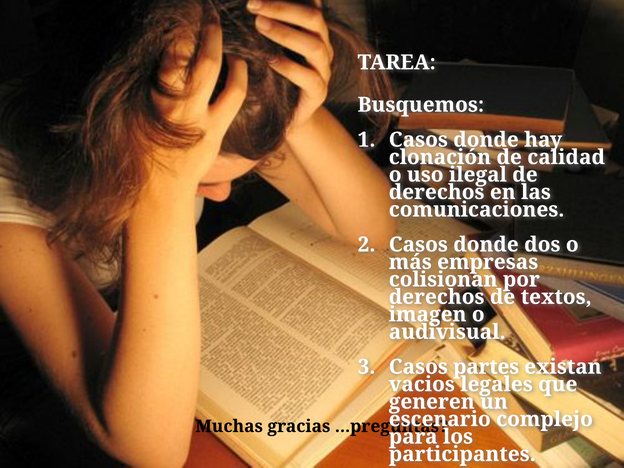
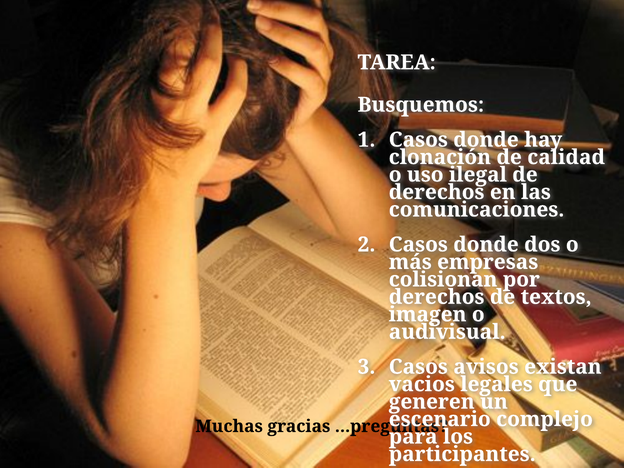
partes: partes -> avisos
